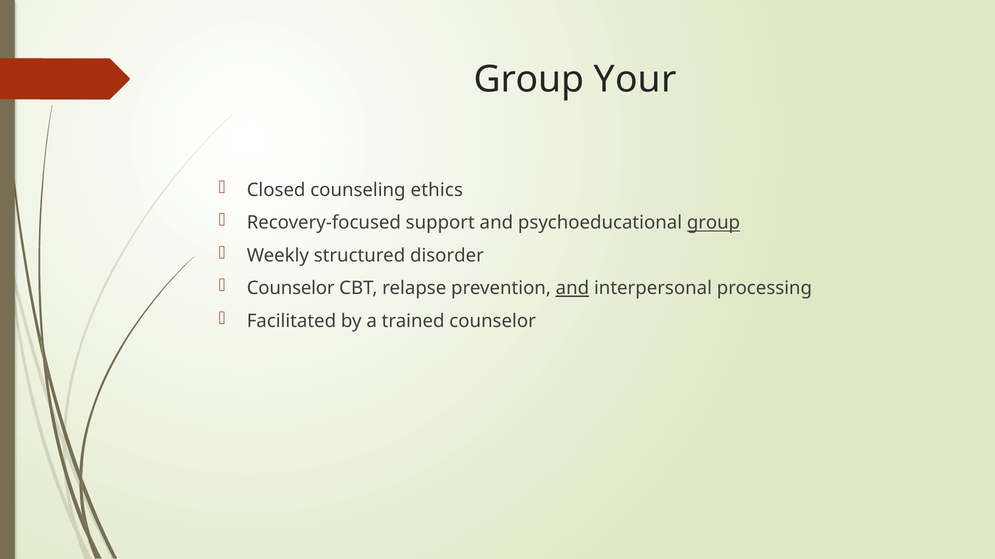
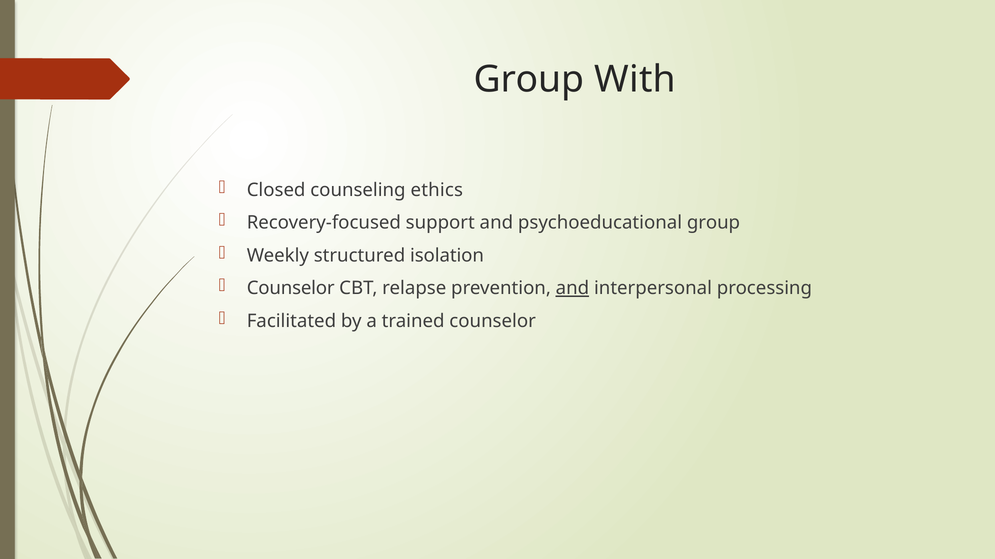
Your: Your -> With
group at (713, 223) underline: present -> none
disorder: disorder -> isolation
